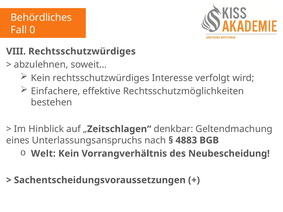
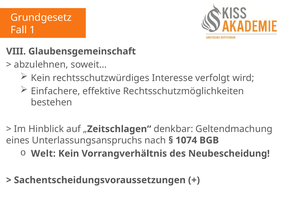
Behördliches: Behördliches -> Grundgesetz
0: 0 -> 1
VIII Rechtsschutzwürdiges: Rechtsschutzwürdiges -> Glaubensgemeinschaft
4883: 4883 -> 1074
